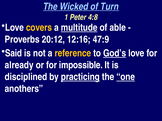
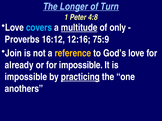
Wicked: Wicked -> Longer
covers colour: yellow -> light blue
able: able -> only
20:12: 20:12 -> 16:12
47:9: 47:9 -> 75:9
Said: Said -> Join
God’s underline: present -> none
disciplined at (26, 77): disciplined -> impossible
one underline: present -> none
